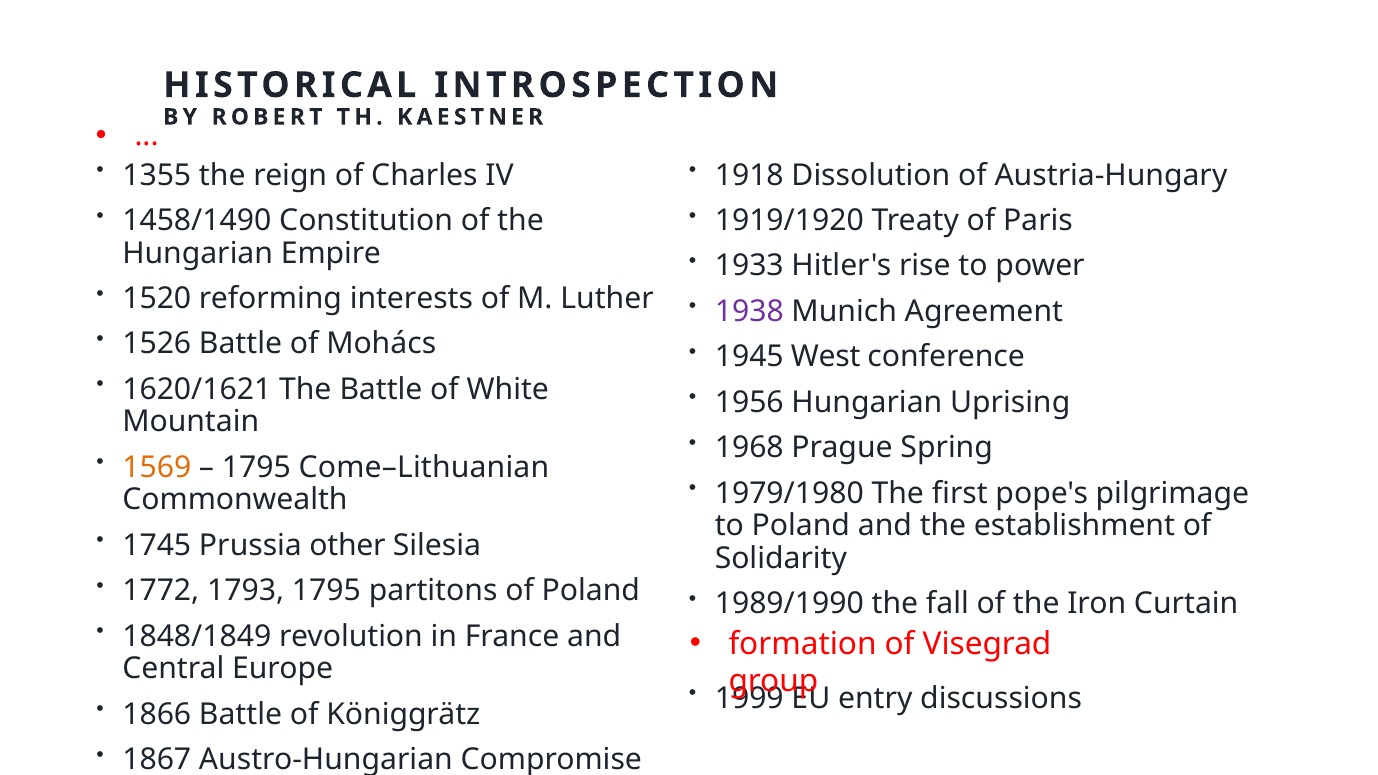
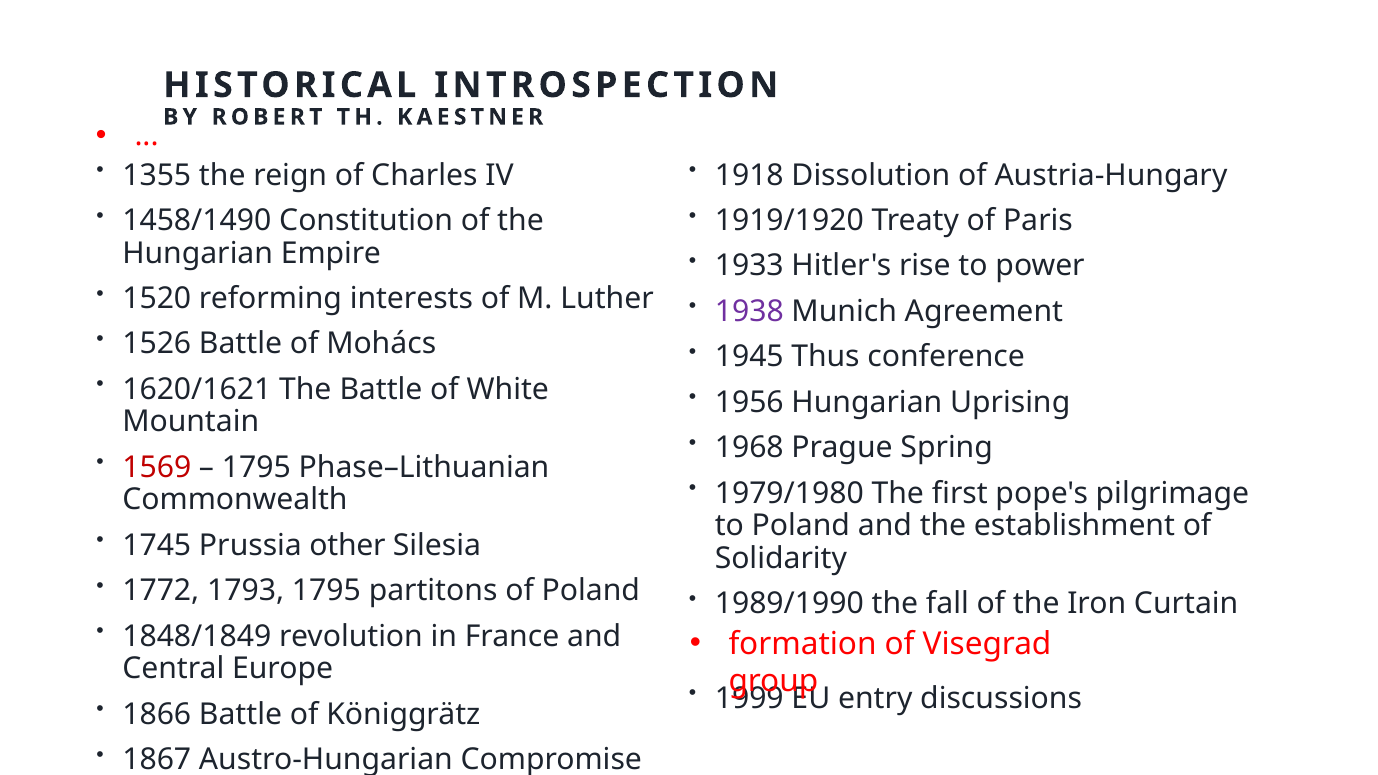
West: West -> Thus
1569 colour: orange -> red
Come–Lithuanian: Come–Lithuanian -> Phase–Lithuanian
